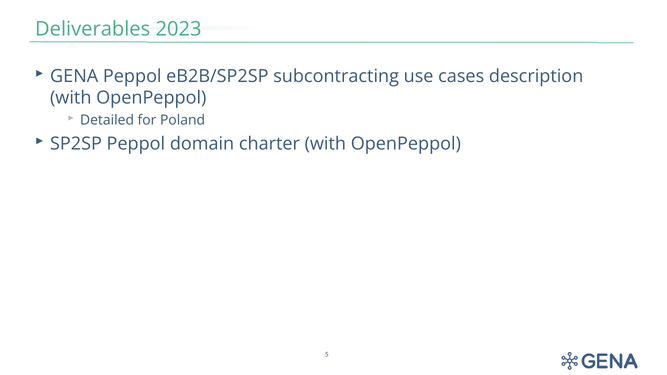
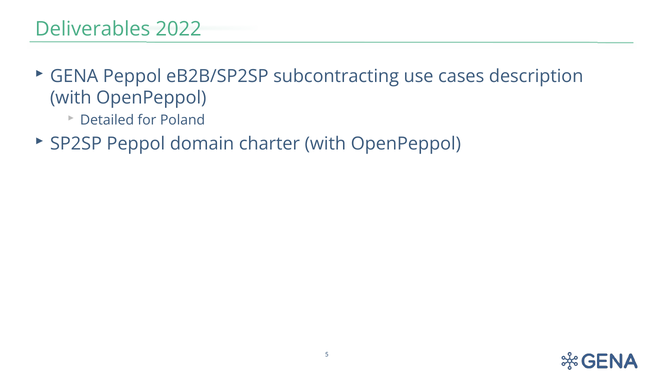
2023: 2023 -> 2022
